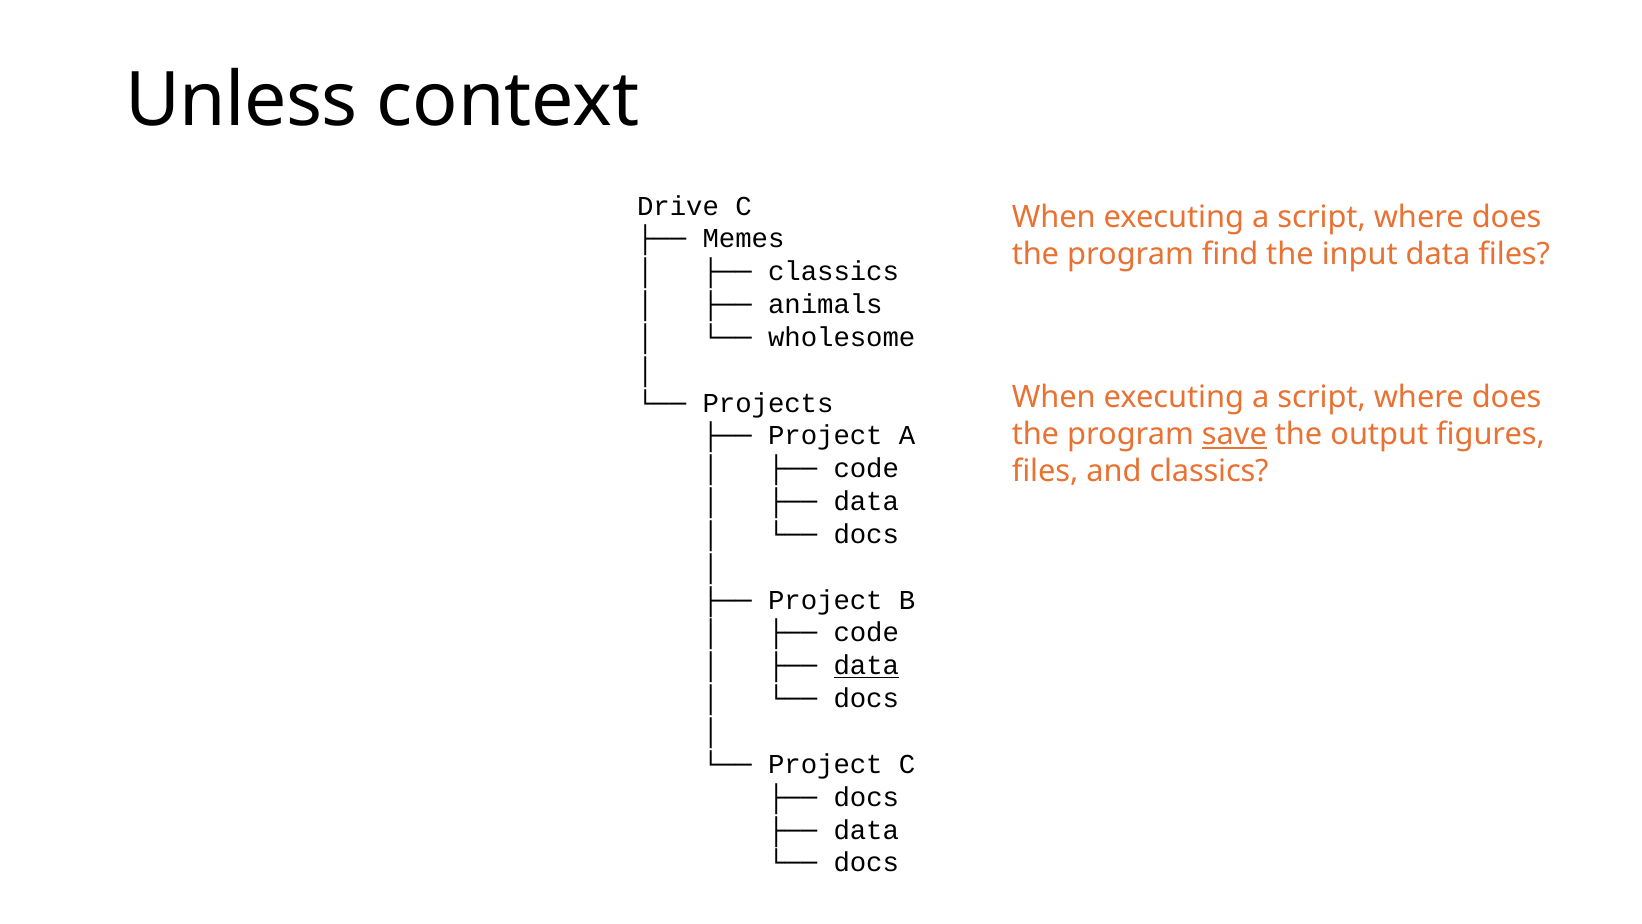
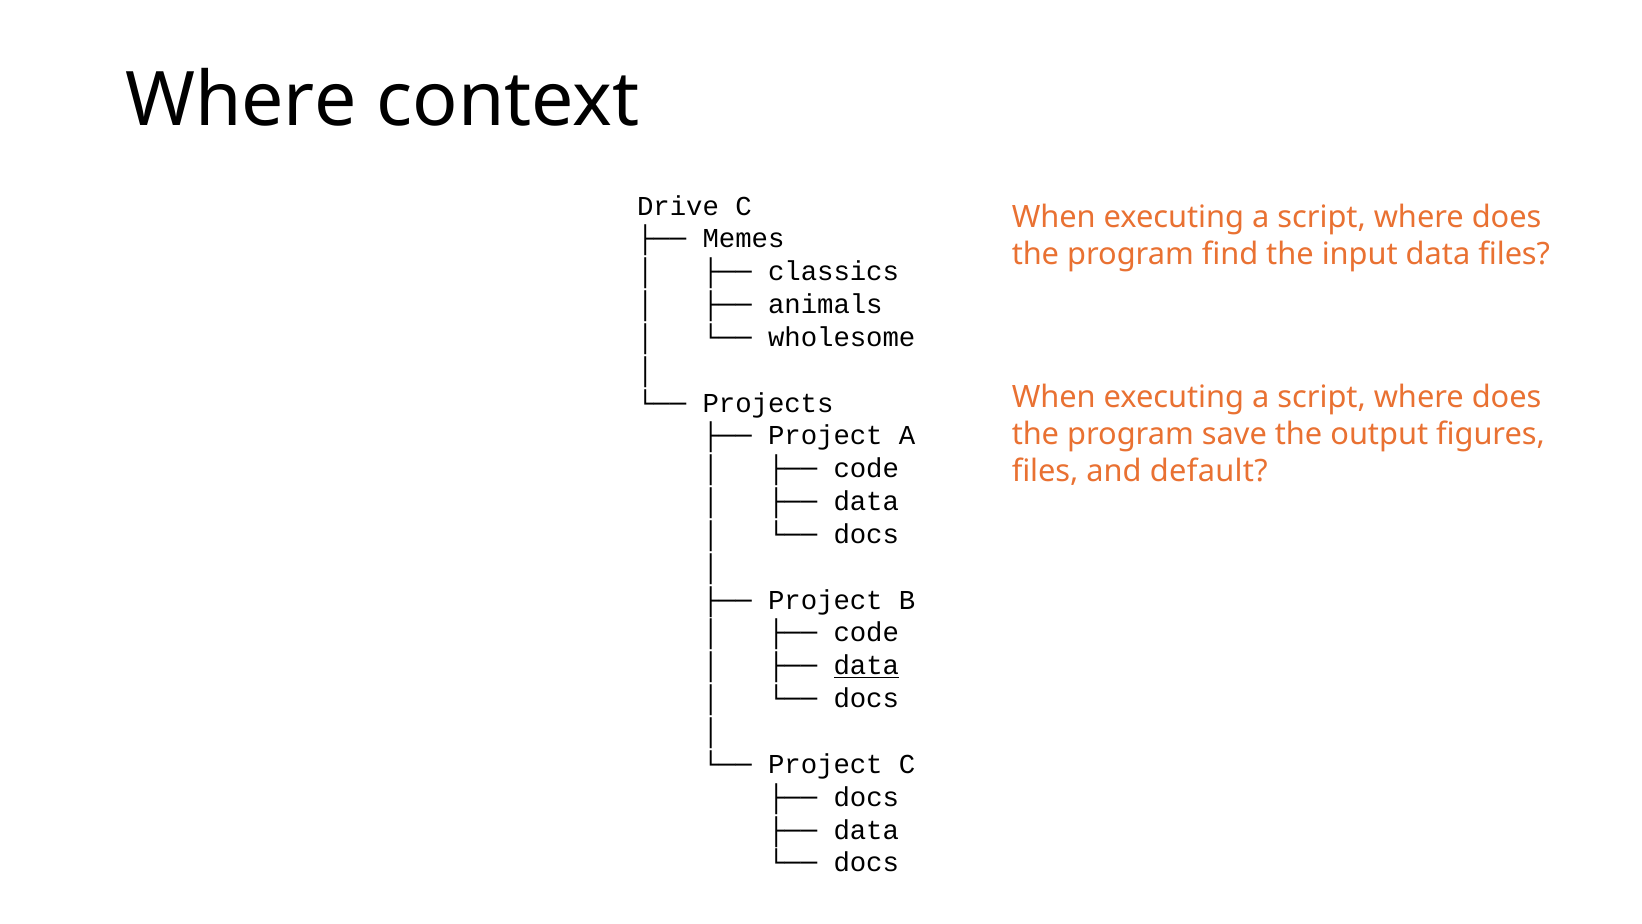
Unless at (241, 101): Unless -> Where
save underline: present -> none
and classics: classics -> default
